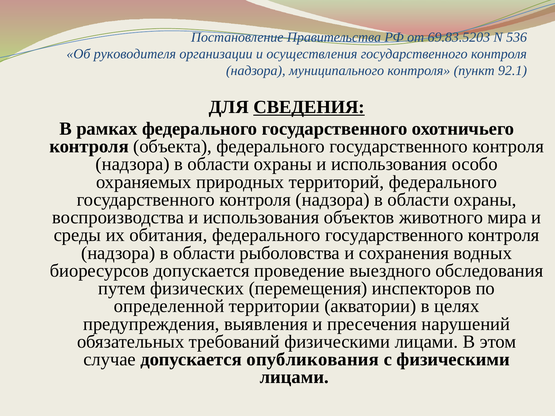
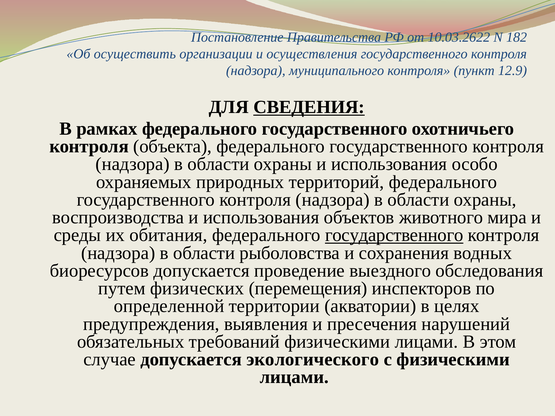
69.83.5203: 69.83.5203 -> 10.03.2622
536: 536 -> 182
руководителя: руководителя -> осуществить
92.1: 92.1 -> 12.9
государственного at (394, 235) underline: none -> present
опубликования: опубликования -> экологического
